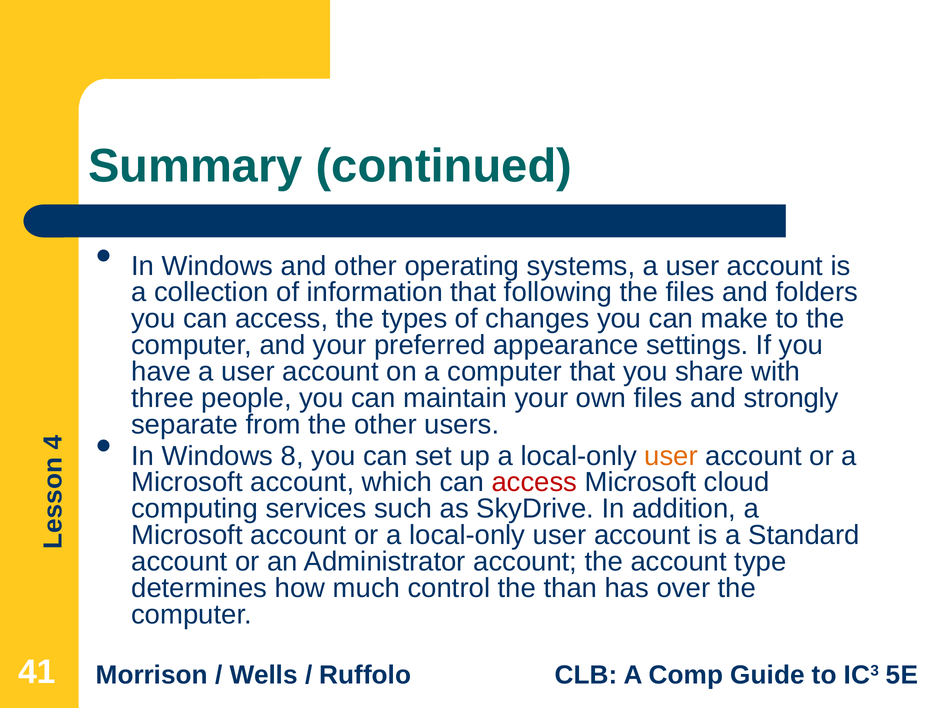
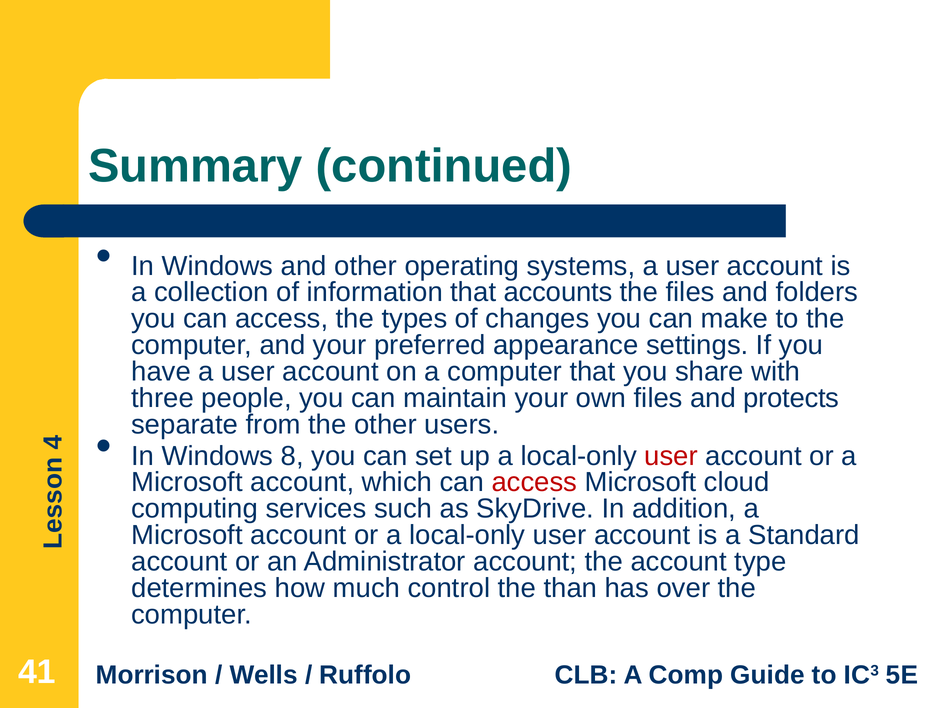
following: following -> accounts
strongly: strongly -> protects
user at (671, 455) colour: orange -> red
